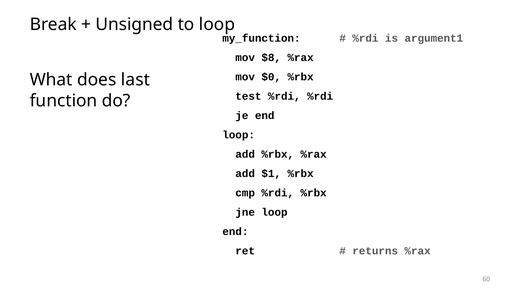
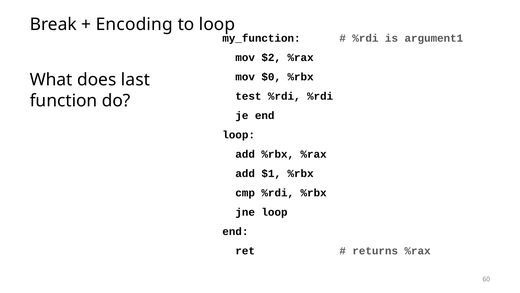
Unsigned: Unsigned -> Encoding
$8: $8 -> $2
